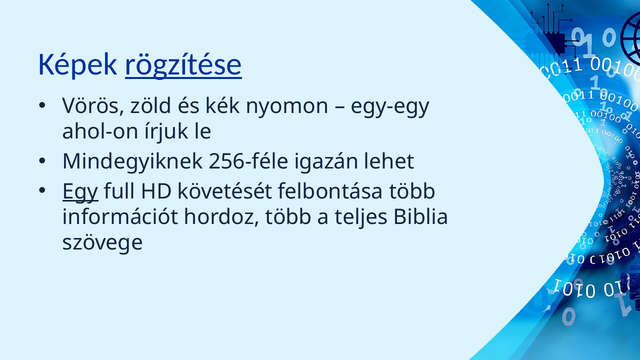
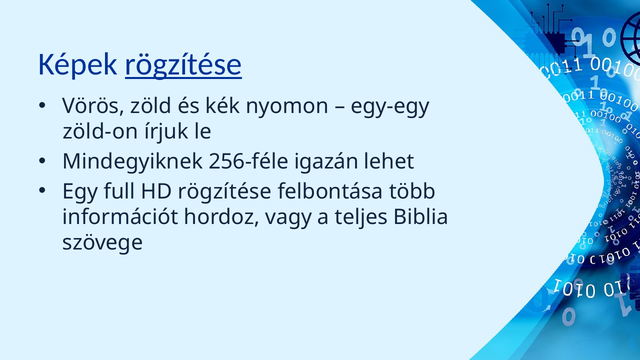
ahol-on: ahol-on -> zöld-on
Egy underline: present -> none
HD követését: követését -> rögzítése
hordoz több: több -> vagy
